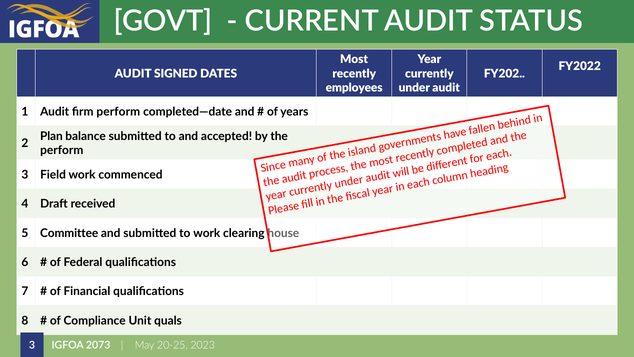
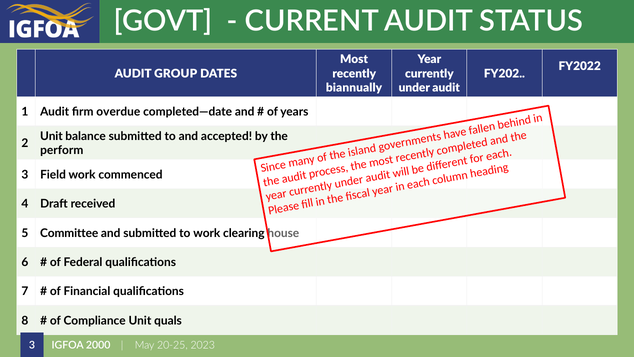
SIGNED: SIGNED -> GROUP
employees: employees -> biannually
firm perform: perform -> overdue
Plan at (51, 136): Plan -> Unit
2073: 2073 -> 2000
